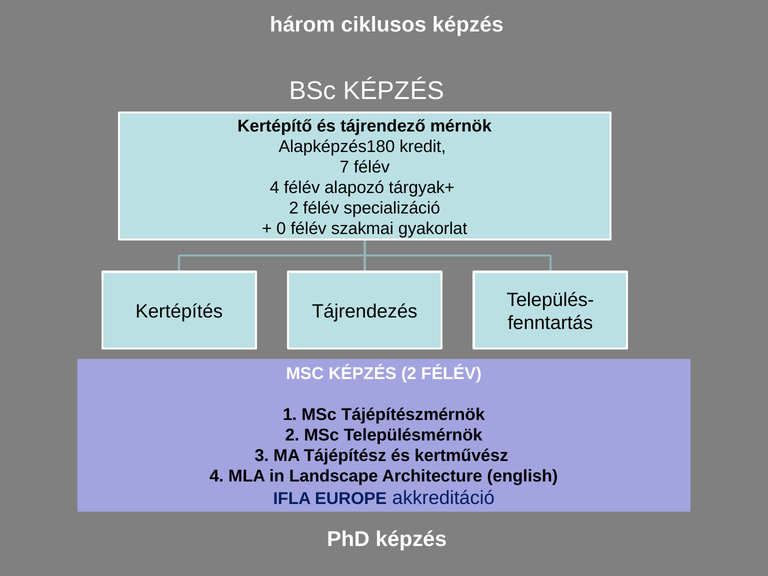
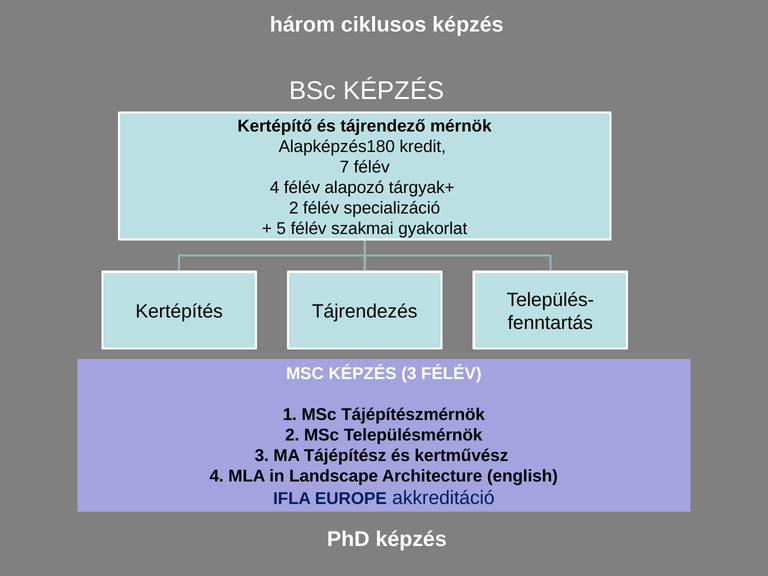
0: 0 -> 5
KÉPZÉS 2: 2 -> 3
